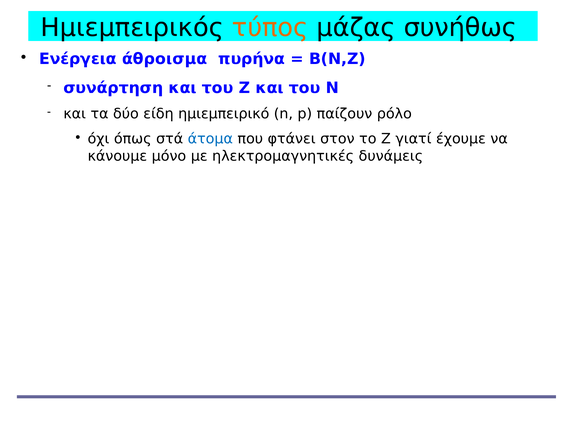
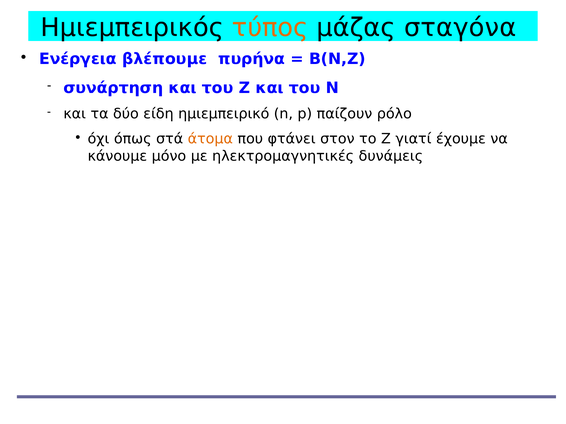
συνήθως: συνήθως -> σταγόνα
άθροισμα: άθροισμα -> βλέπουμε
άτομα colour: blue -> orange
